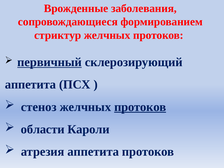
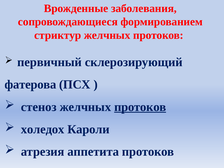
первичный underline: present -> none
аппетита at (30, 85): аппетита -> фатерова
области: области -> холедох
